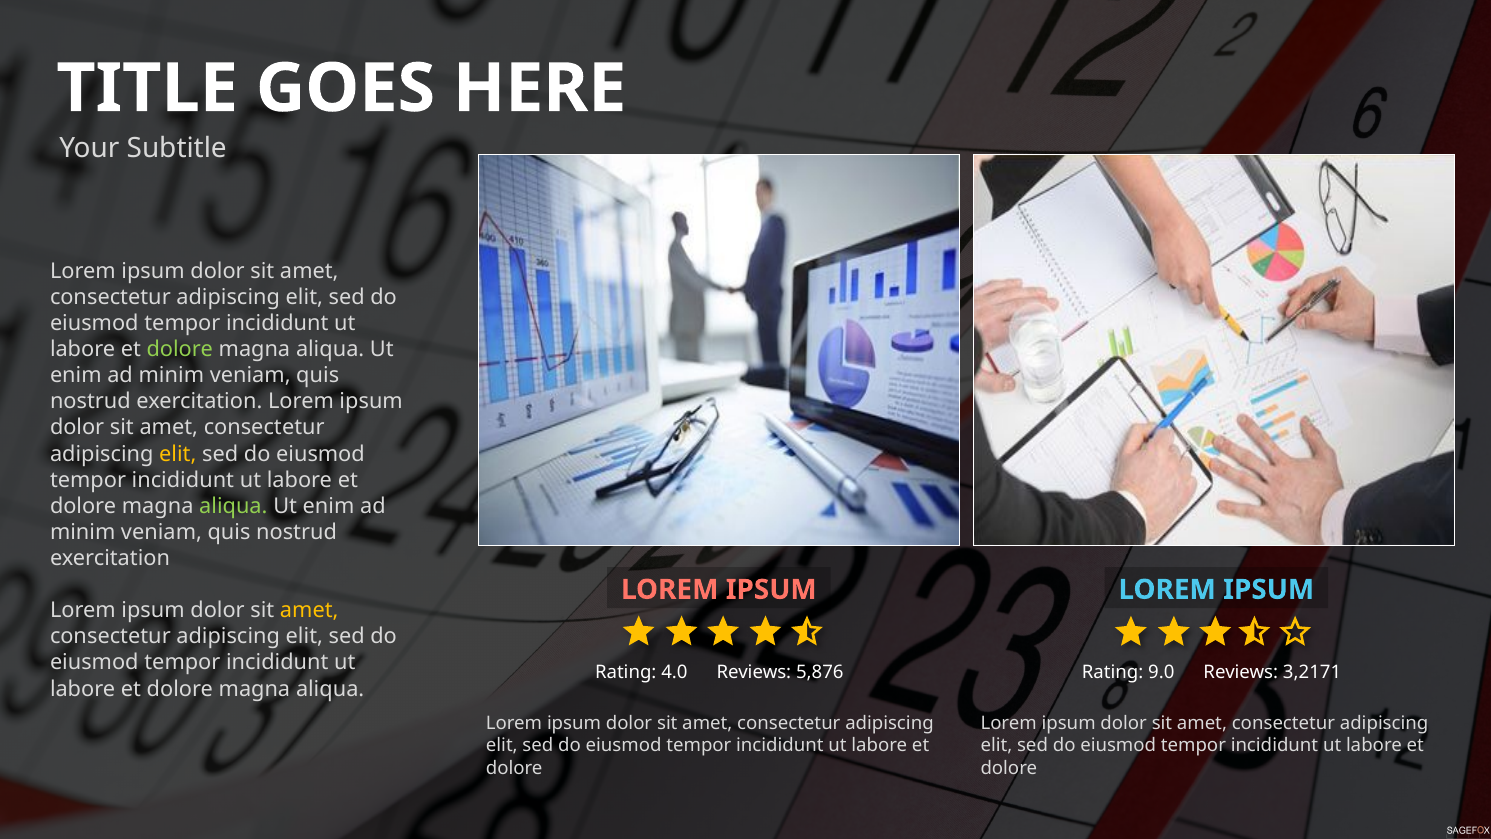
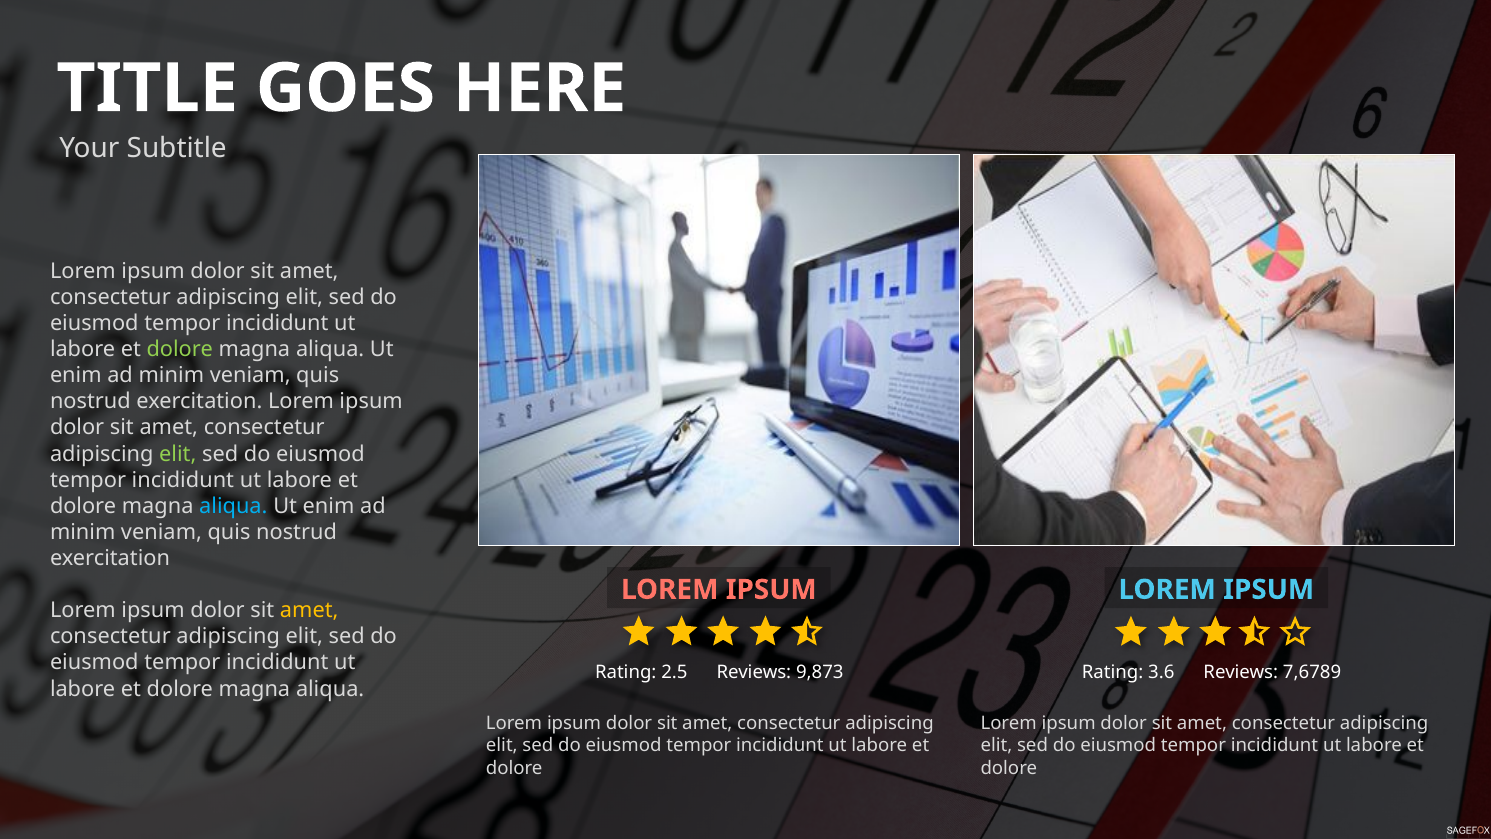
elit at (178, 454) colour: yellow -> light green
aliqua at (233, 506) colour: light green -> light blue
4.0: 4.0 -> 2.5
5,876: 5,876 -> 9,873
9.0: 9.0 -> 3.6
3,2171: 3,2171 -> 7,6789
